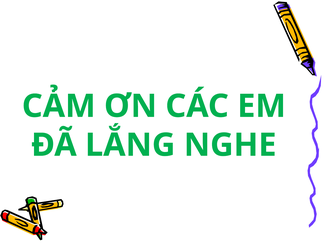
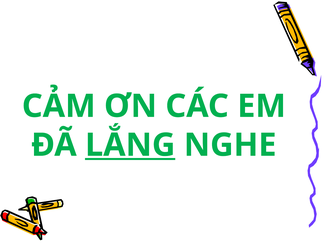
LẮNG underline: none -> present
